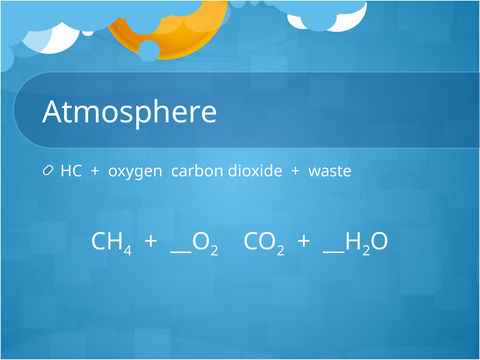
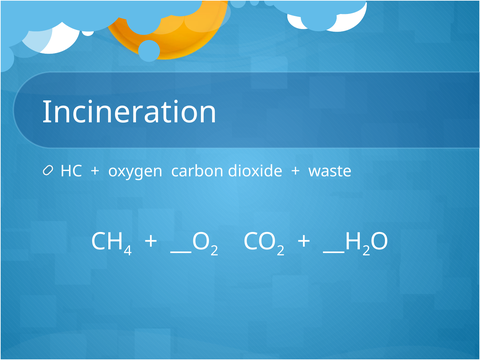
Atmosphere: Atmosphere -> Incineration
